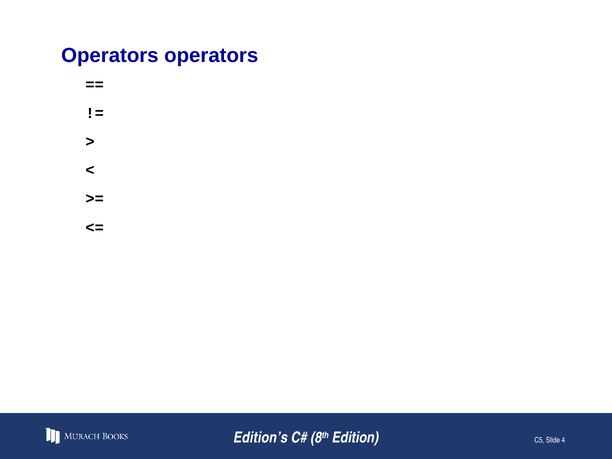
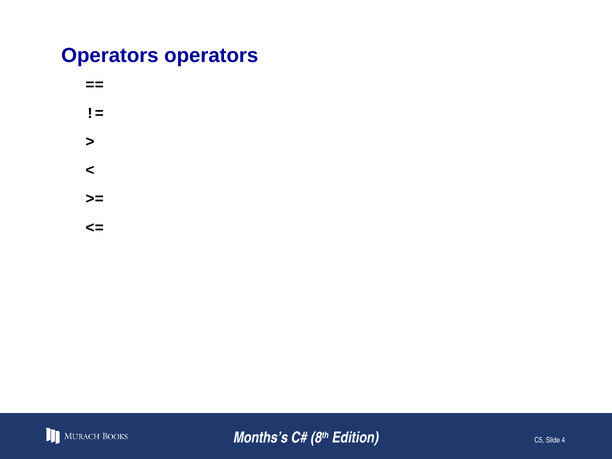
Edition’s: Edition’s -> Months’s
